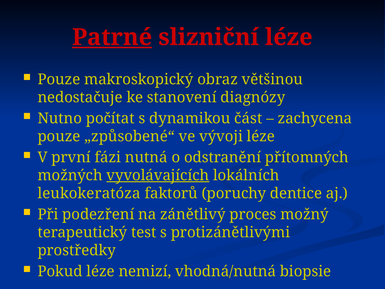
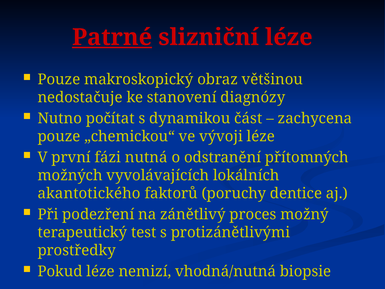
„způsobené“: „způsobené“ -> „chemickou“
vyvolávajících underline: present -> none
leukokeratóza: leukokeratóza -> akantotického
